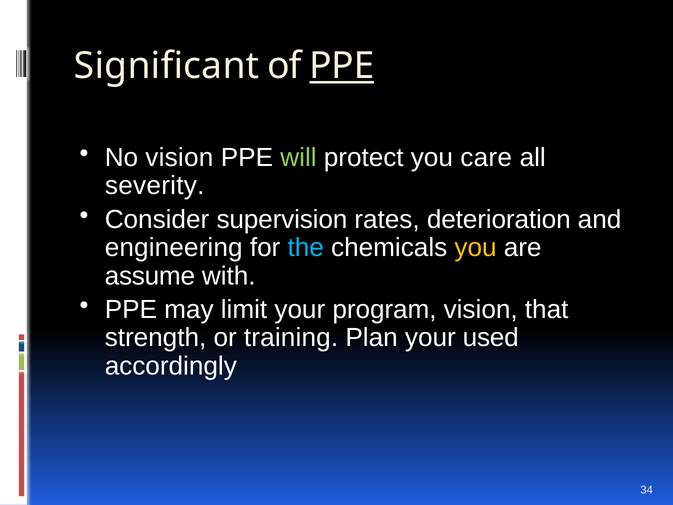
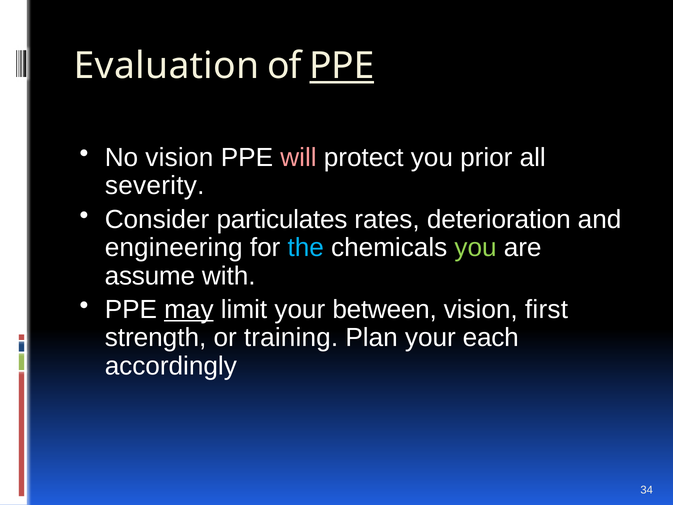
Significant: Significant -> Evaluation
will colour: light green -> pink
care: care -> prior
supervision: supervision -> particulates
you at (476, 248) colour: yellow -> light green
may underline: none -> present
program: program -> between
that: that -> first
used: used -> each
